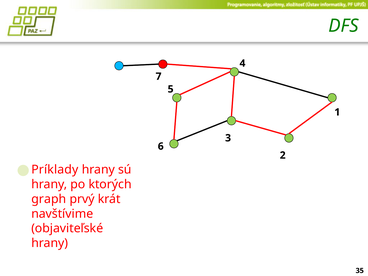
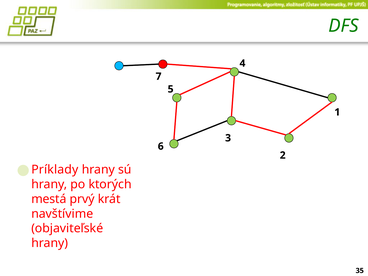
graph: graph -> mestá
